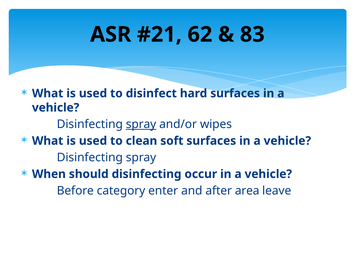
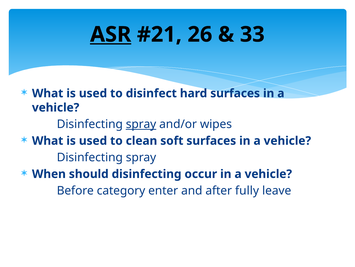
ASR underline: none -> present
62: 62 -> 26
83: 83 -> 33
area: area -> fully
